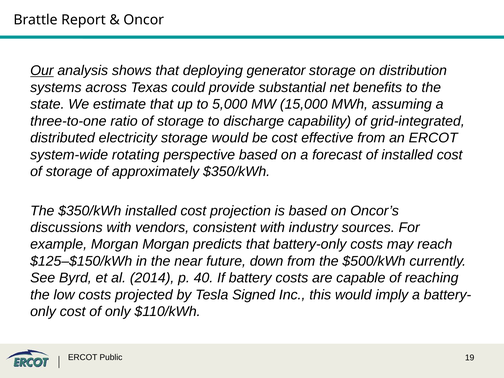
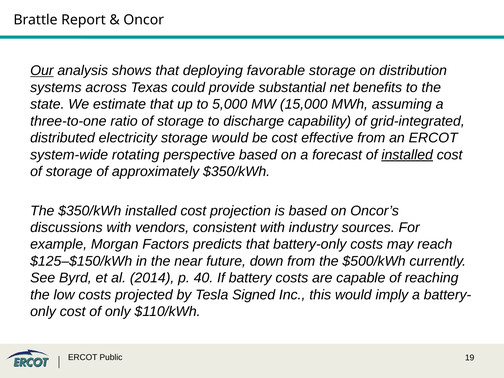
generator: generator -> favorable
installed at (407, 155) underline: none -> present
Morgan Morgan: Morgan -> Factors
